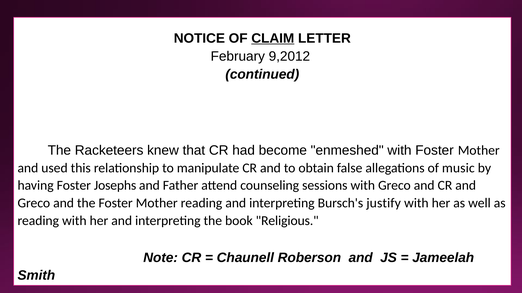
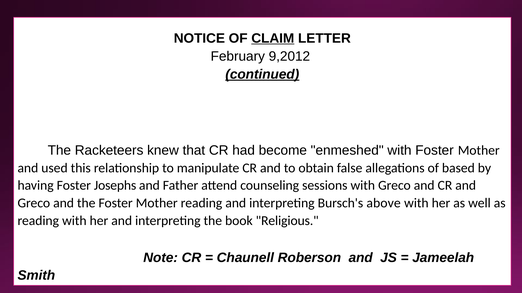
continued underline: none -> present
music: music -> based
justify: justify -> above
